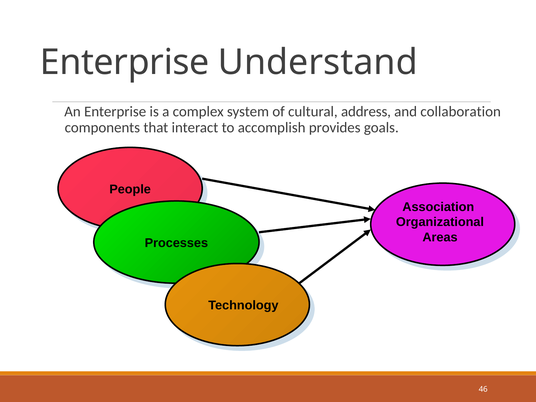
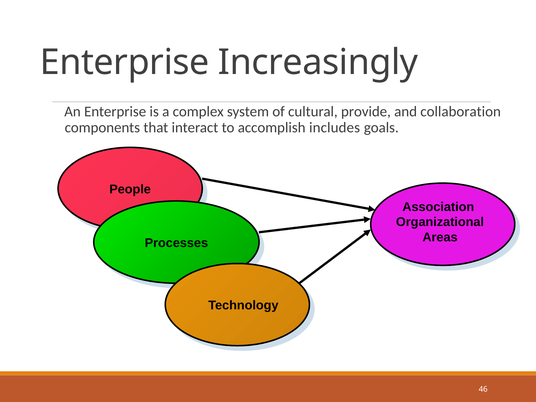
Understand: Understand -> Increasingly
address: address -> provide
provides: provides -> includes
